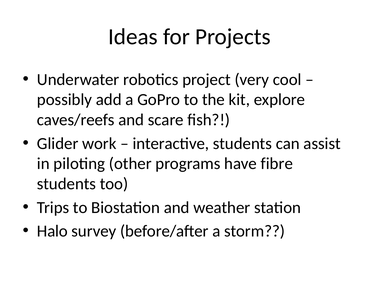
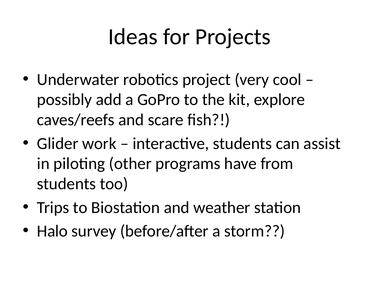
fibre: fibre -> from
